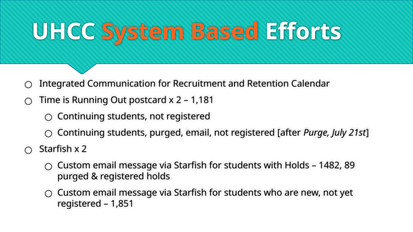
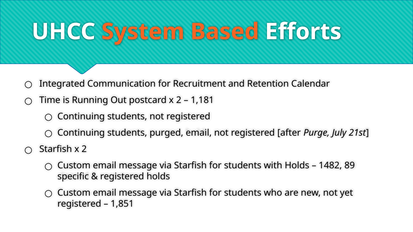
purged at (73, 177): purged -> specific
